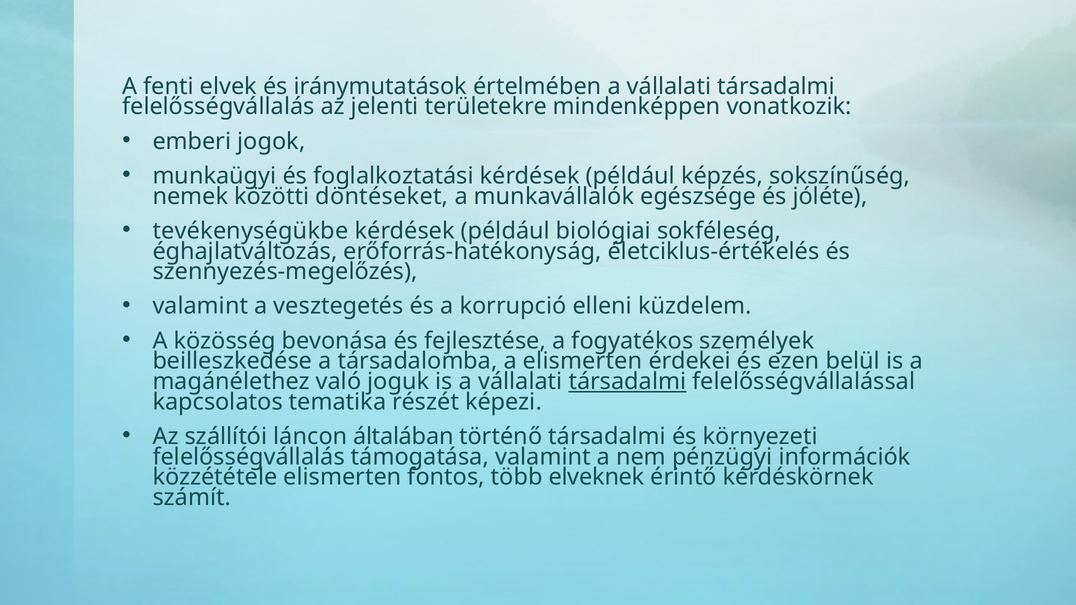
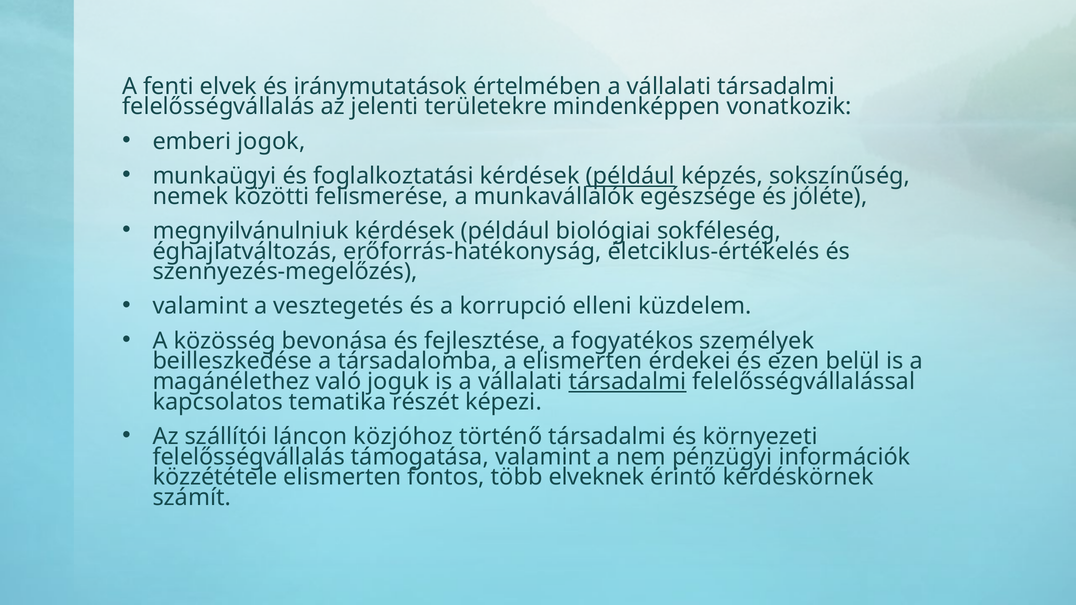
például at (630, 176) underline: none -> present
döntéseket: döntéseket -> felismerése
tevékenységükbe: tevékenységükbe -> megnyilvánulniuk
általában: általában -> közjóhoz
